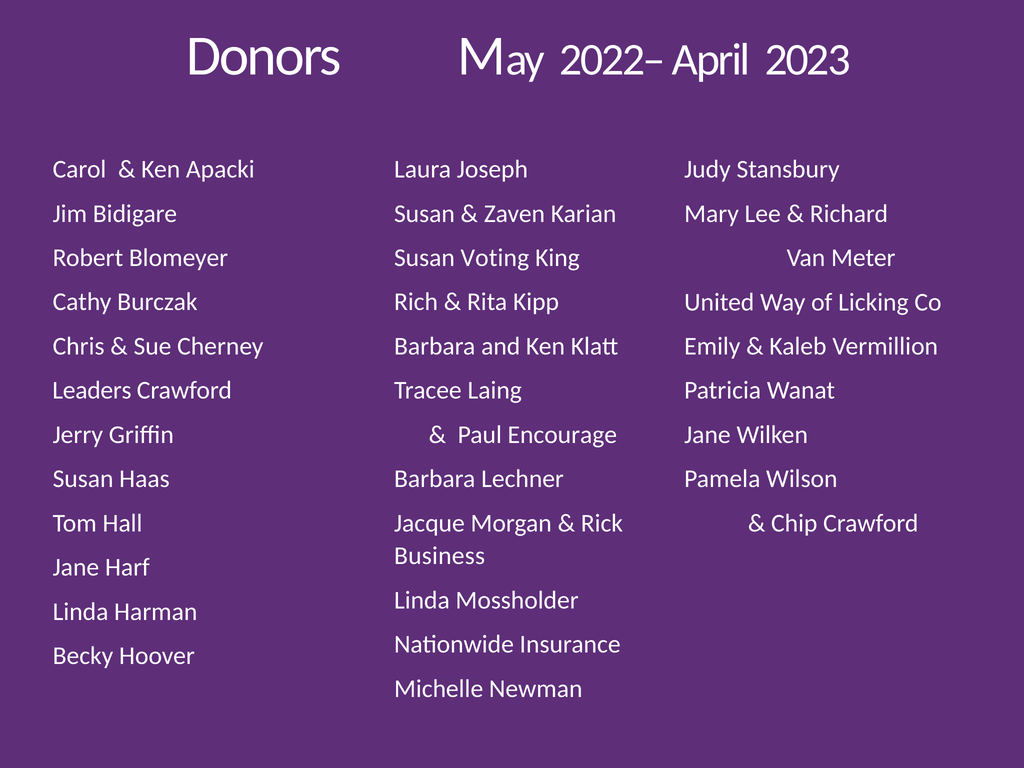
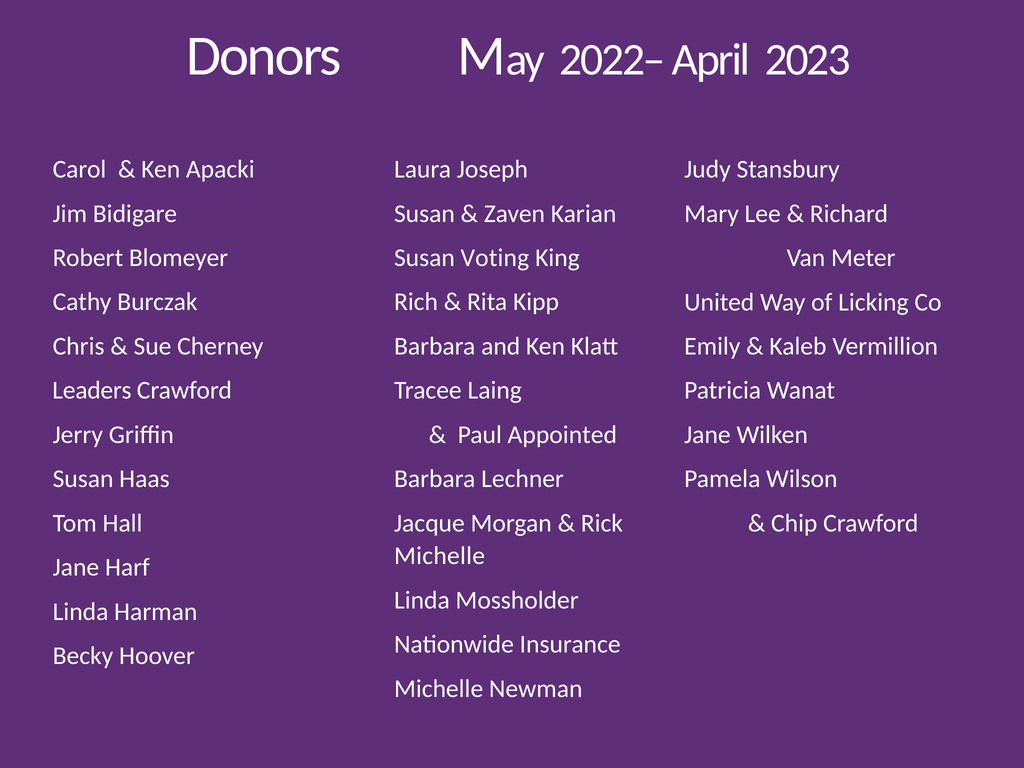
Encourage: Encourage -> Appointed
Business at (440, 556): Business -> Michelle
